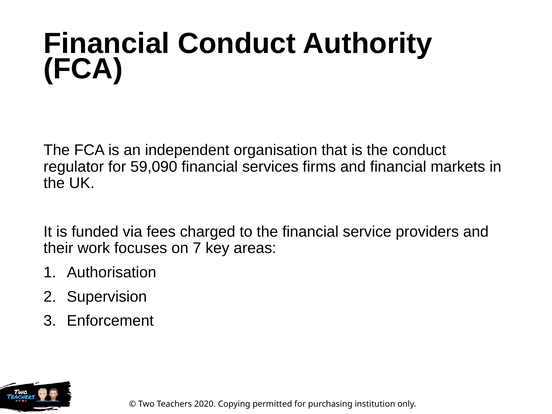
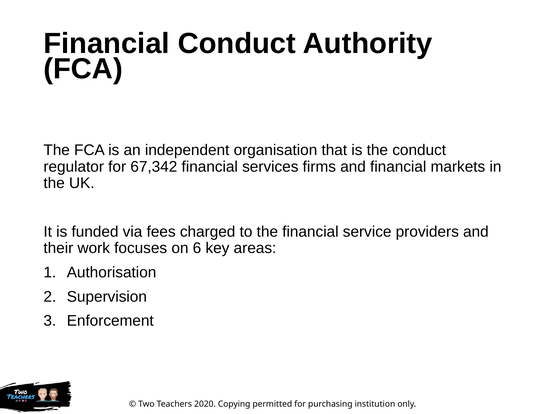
59,090: 59,090 -> 67,342
7: 7 -> 6
